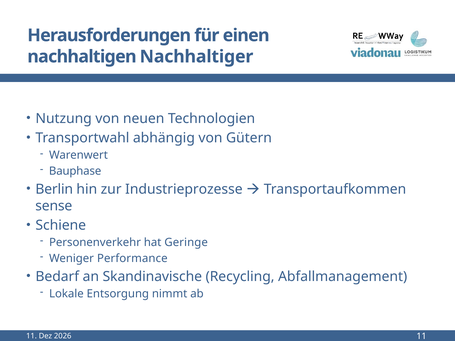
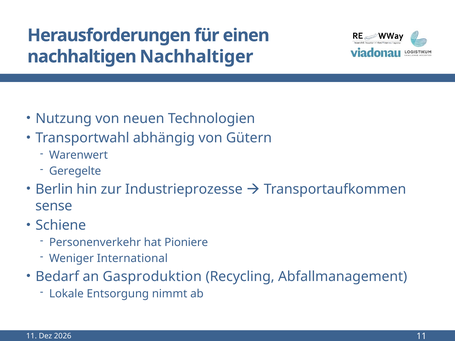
Bauphase: Bauphase -> Geregelte
Geringe: Geringe -> Pioniere
Performance: Performance -> International
Skandinavische: Skandinavische -> Gasproduktion
